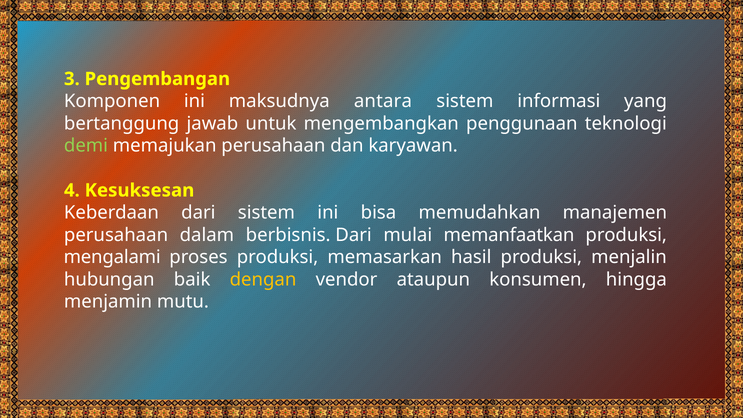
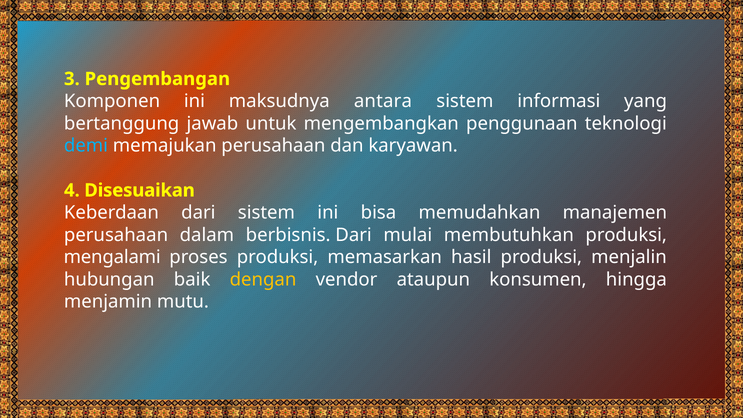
demi colour: light green -> light blue
Kesuksesan: Kesuksesan -> Disesuaikan
memanfaatkan: memanfaatkan -> membutuhkan
